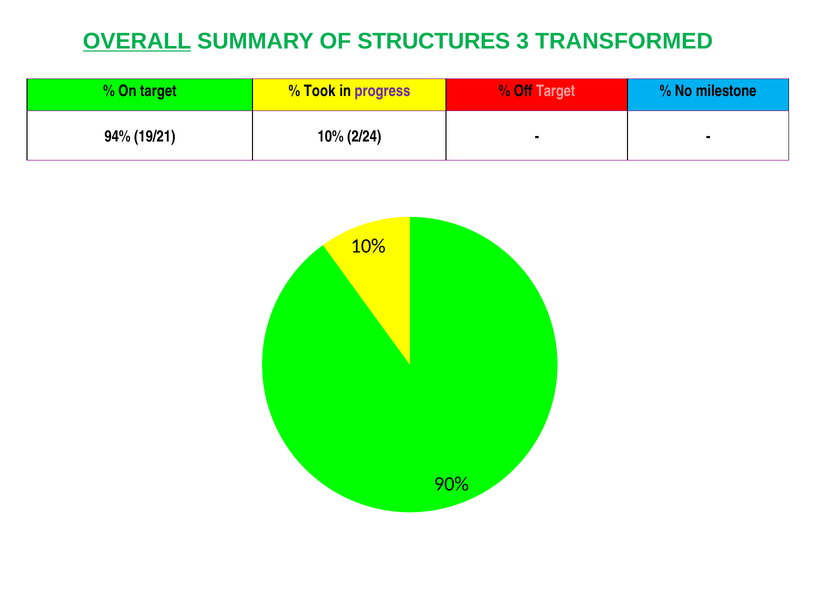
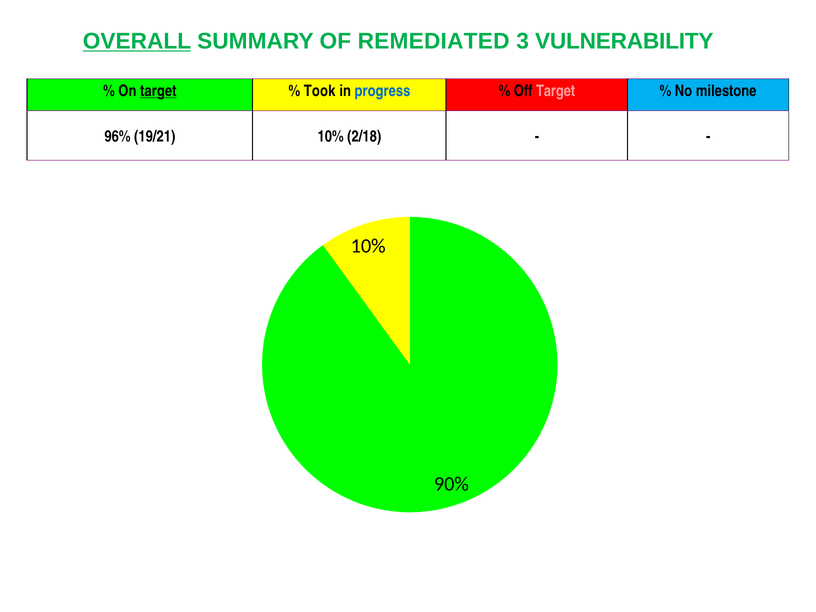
STRUCTURES: STRUCTURES -> REMEDIATED
TRANSFORMED: TRANSFORMED -> VULNERABILITY
target at (158, 91) underline: none -> present
progress colour: purple -> blue
94%: 94% -> 96%
2/24: 2/24 -> 2/18
